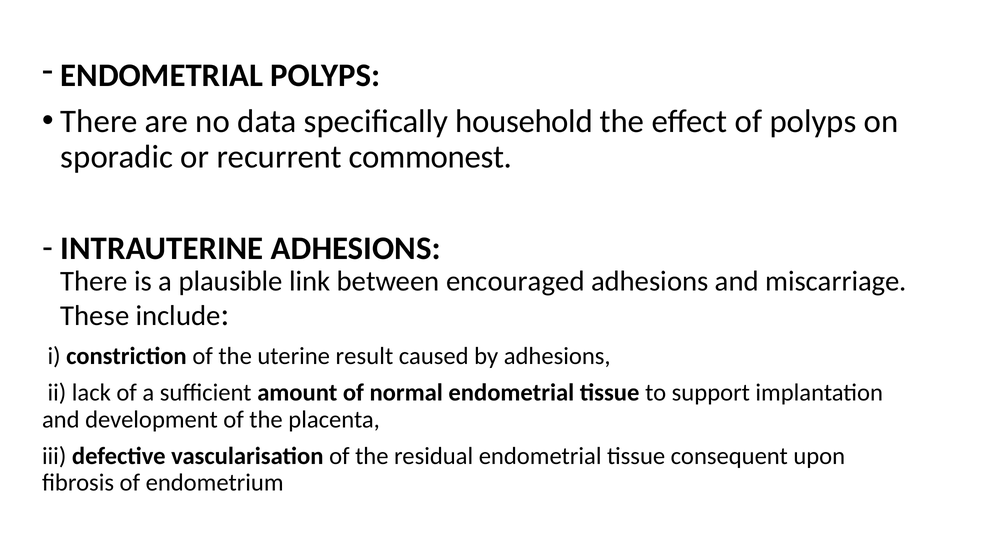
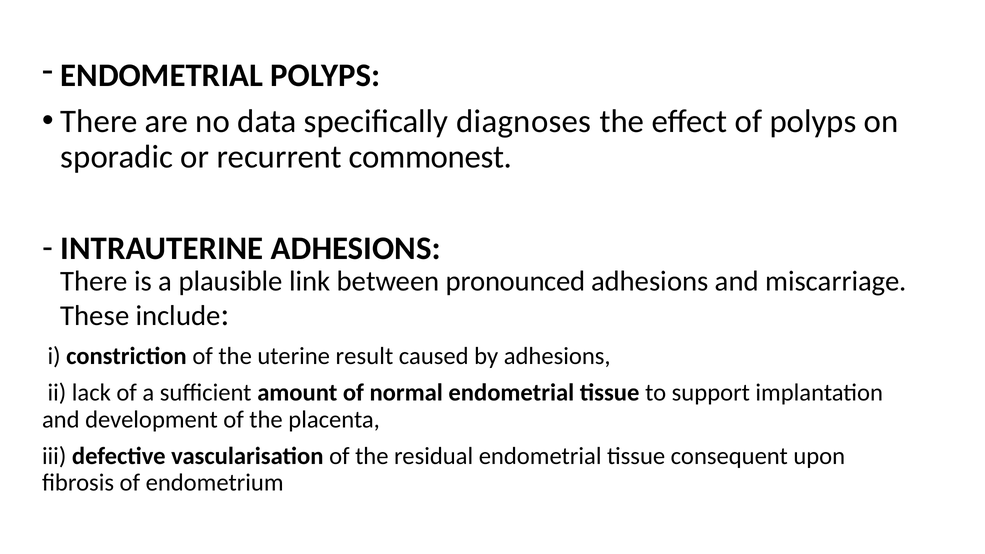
household: household -> diagnoses
encouraged: encouraged -> pronounced
